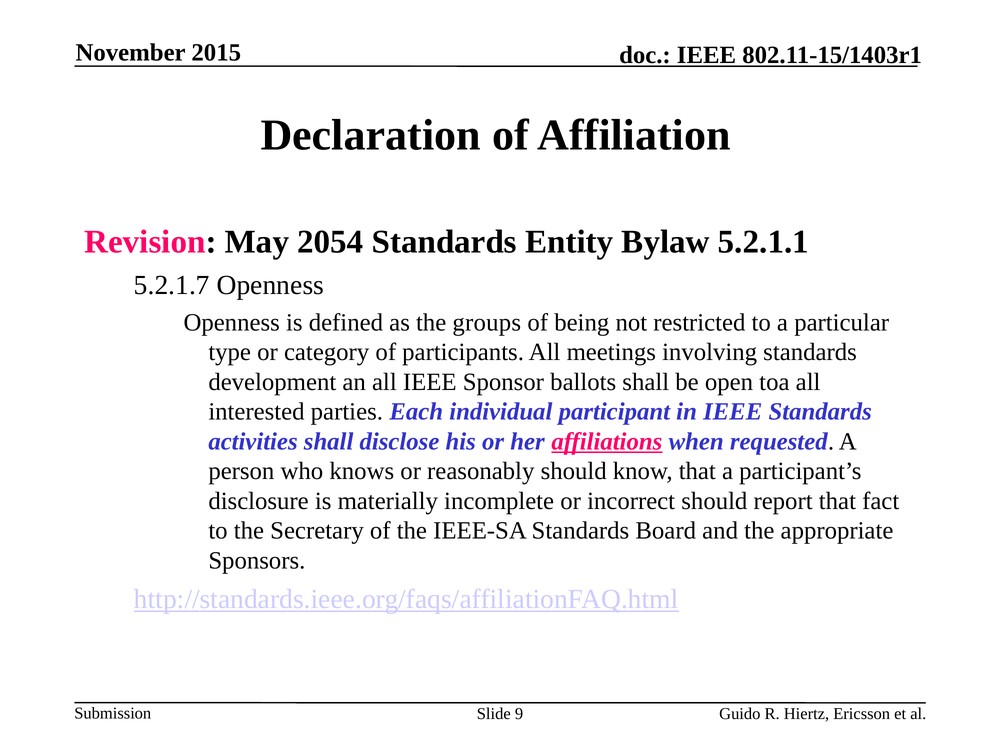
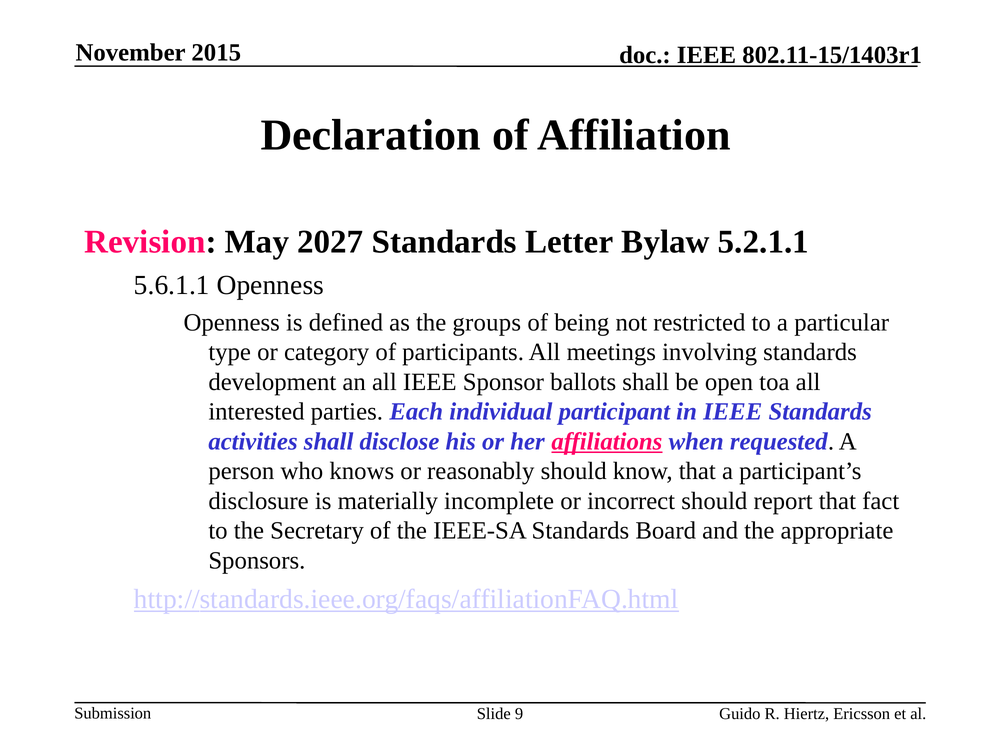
2054: 2054 -> 2027
Entity: Entity -> Letter
5.2.1.7: 5.2.1.7 -> 5.6.1.1
